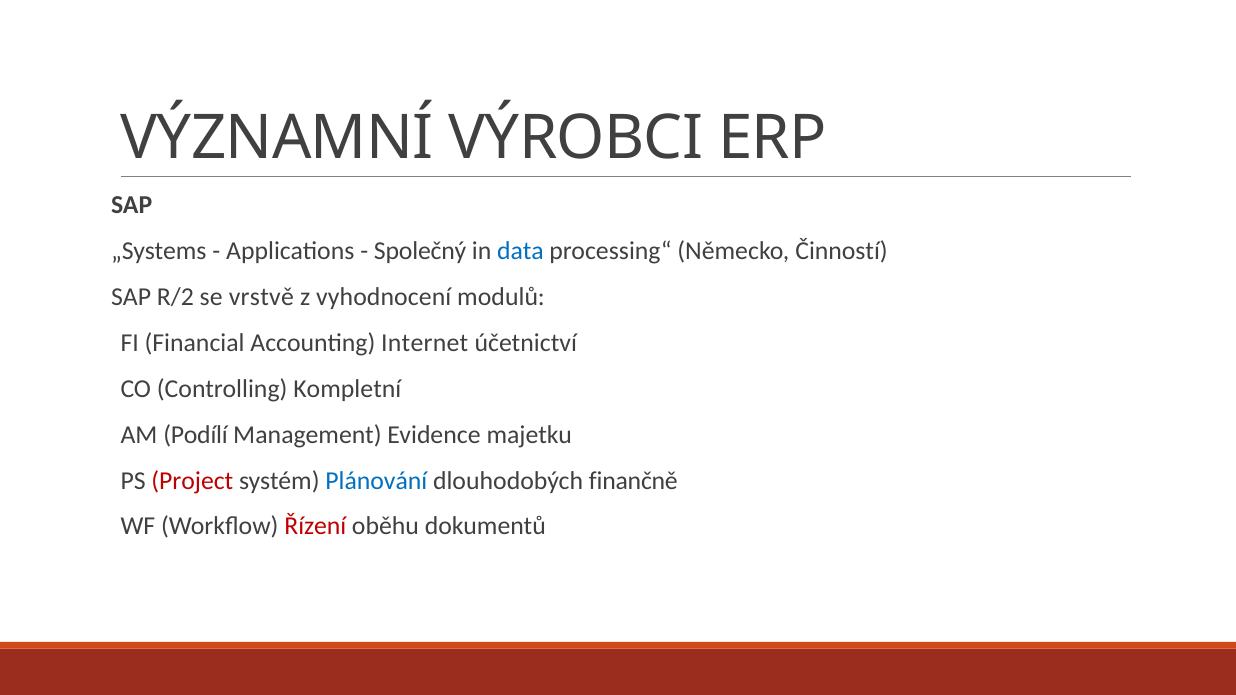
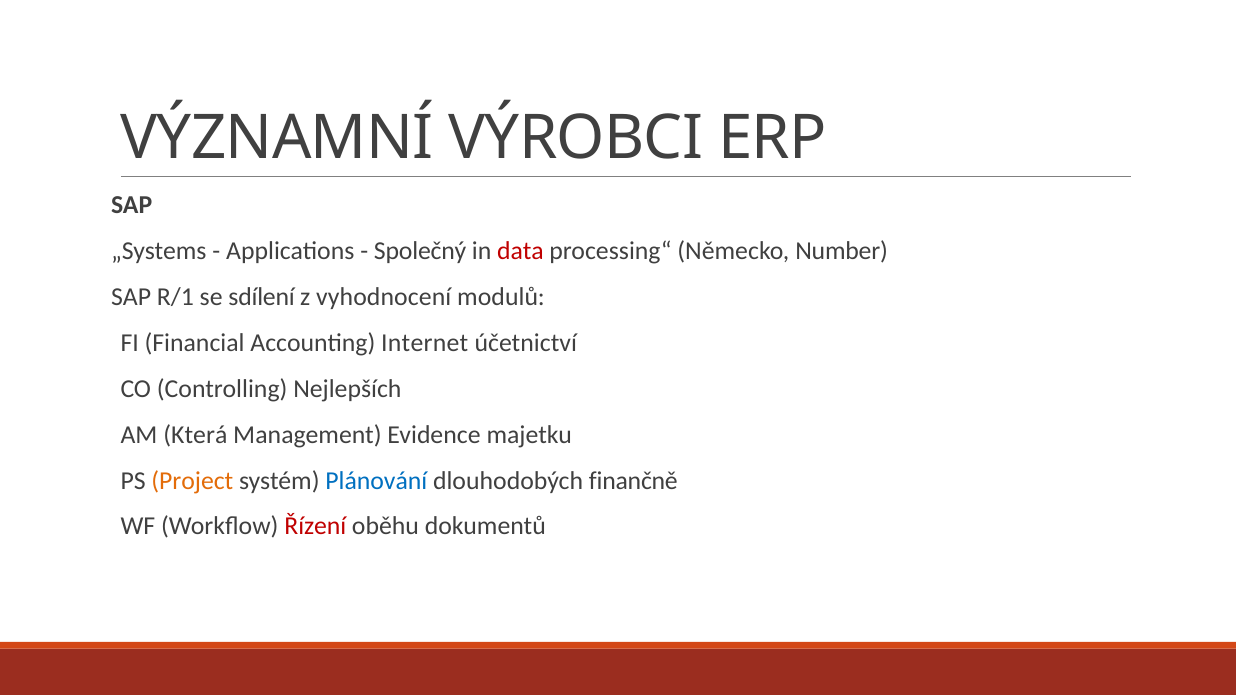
data colour: blue -> red
Činností: Činností -> Number
R/2: R/2 -> R/1
vrstvě: vrstvě -> sdílení
Kompletní: Kompletní -> Nejlepších
Podílí: Podílí -> Která
Project colour: red -> orange
